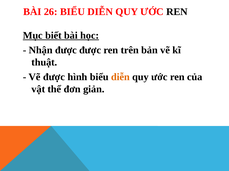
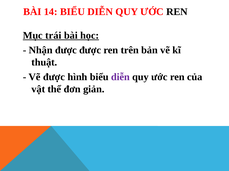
26: 26 -> 14
biết: biết -> trái
diễn at (120, 77) colour: orange -> purple
